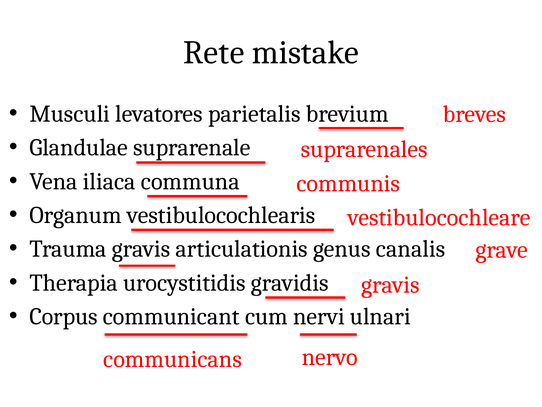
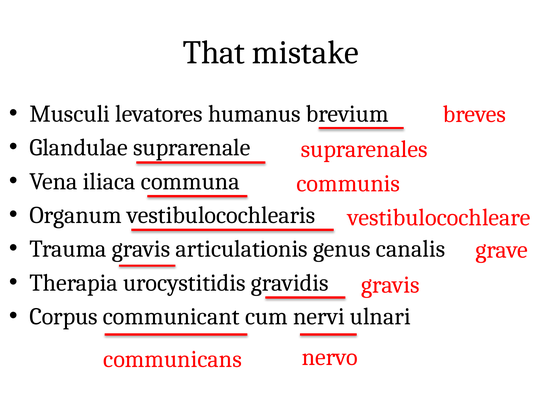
Rete: Rete -> That
parietalis: parietalis -> humanus
